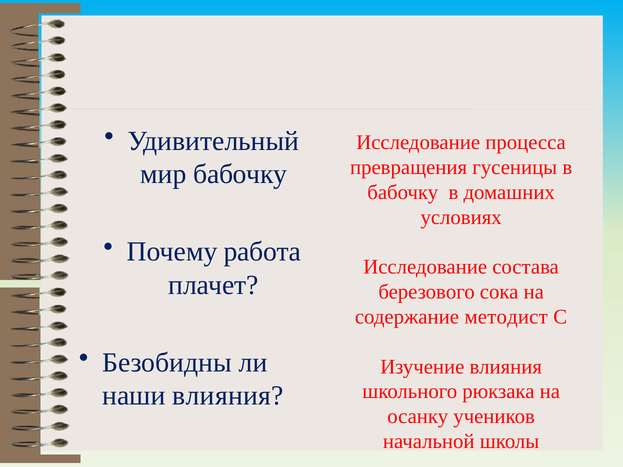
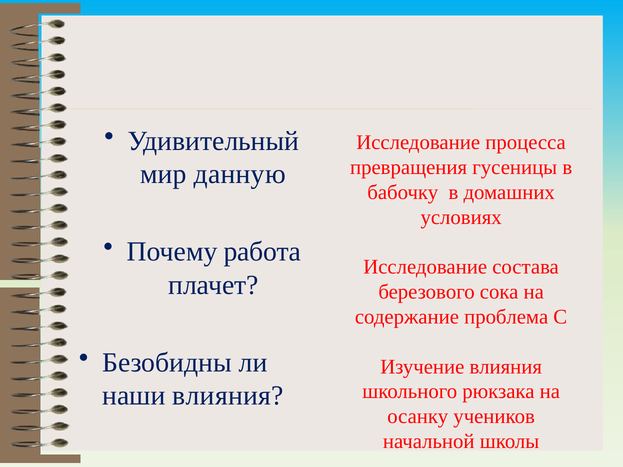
мир бабочку: бабочку -> данную
методист: методист -> проблема
